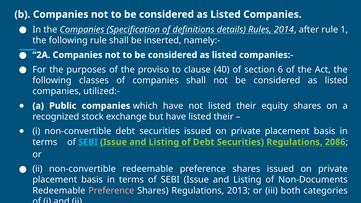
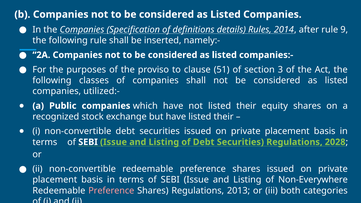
1: 1 -> 9
40: 40 -> 51
6: 6 -> 3
SEBI at (88, 142) colour: light blue -> white
2086: 2086 -> 2028
Non-Documents: Non-Documents -> Non-Everywhere
